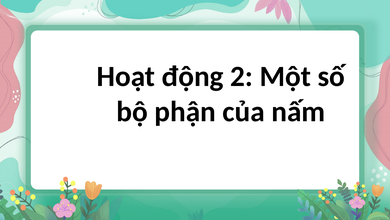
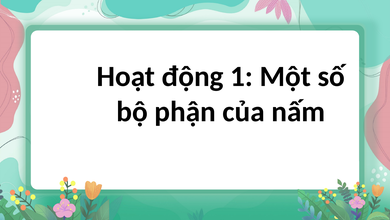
2: 2 -> 1
